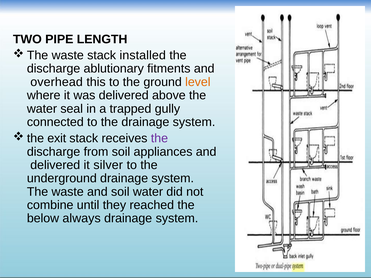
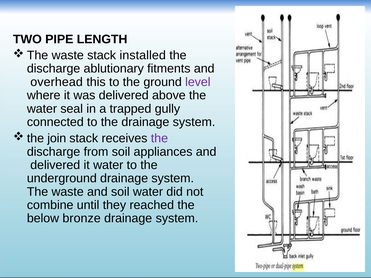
level colour: orange -> purple
exit: exit -> join
it silver: silver -> water
always: always -> bronze
